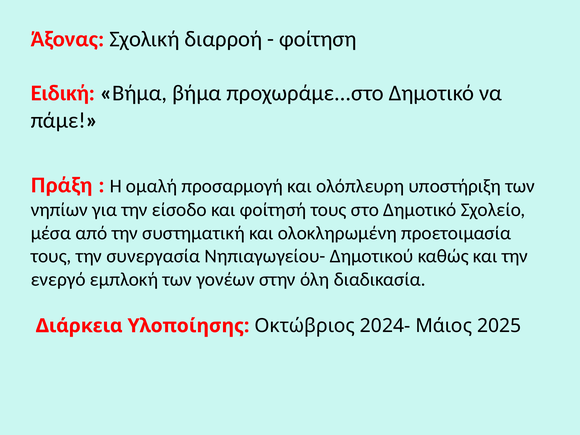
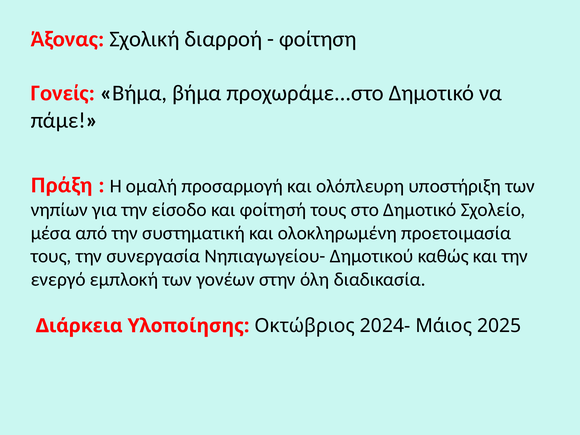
Ειδική: Ειδική -> Γονείς
